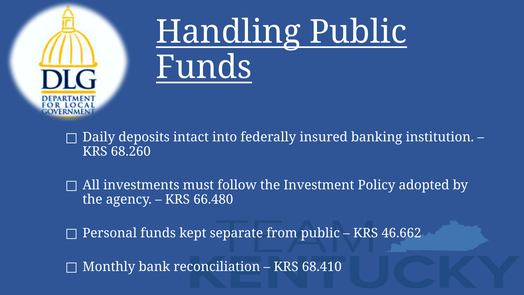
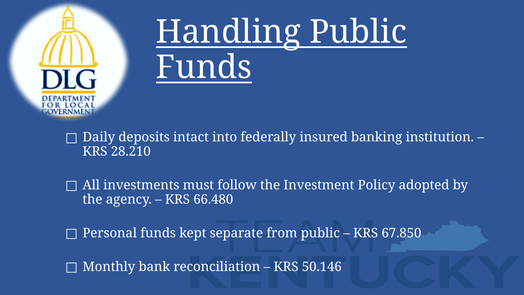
68.260: 68.260 -> 28.210
46.662: 46.662 -> 67.850
68.410: 68.410 -> 50.146
